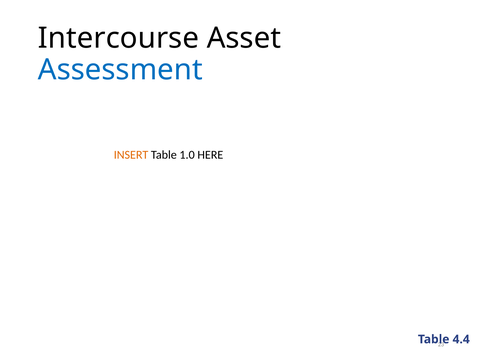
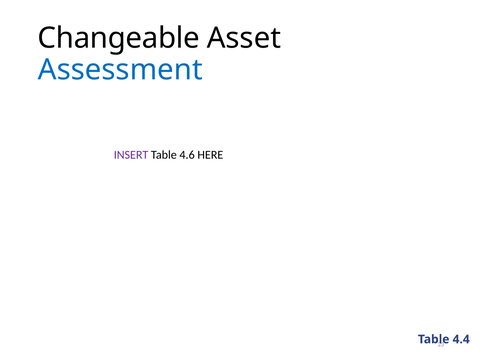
Intercourse: Intercourse -> Changeable
INSERT colour: orange -> purple
1.0: 1.0 -> 4.6
